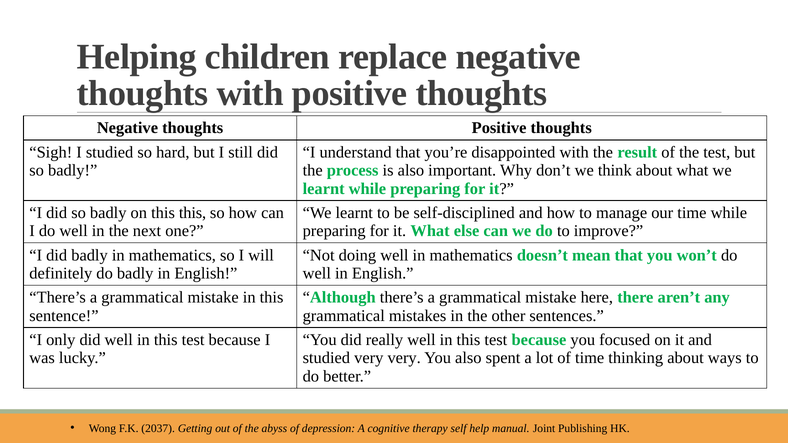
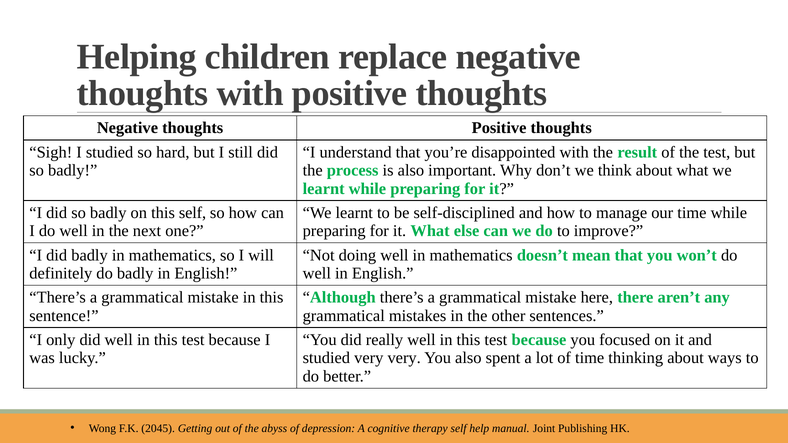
this this: this -> self
2037: 2037 -> 2045
